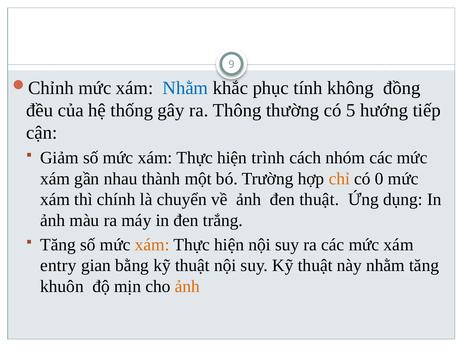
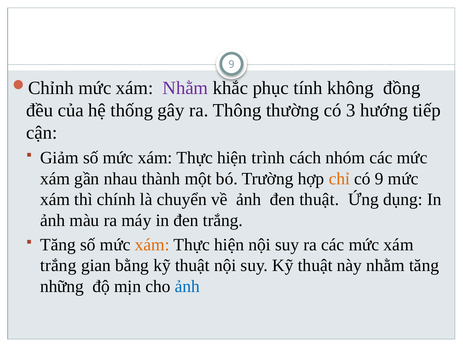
Nhằm at (185, 88) colour: blue -> purple
5: 5 -> 3
có 0: 0 -> 9
entry at (58, 266): entry -> trắng
khuôn: khuôn -> những
ảnh at (187, 287) colour: orange -> blue
